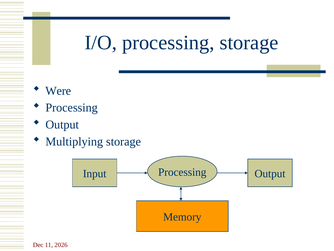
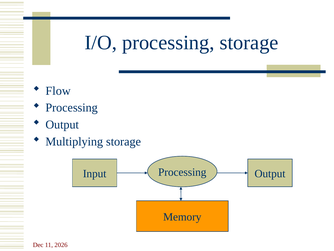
Were: Were -> Flow
